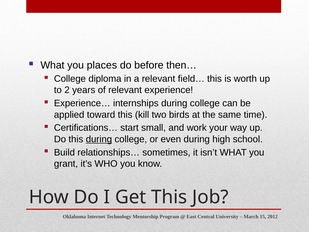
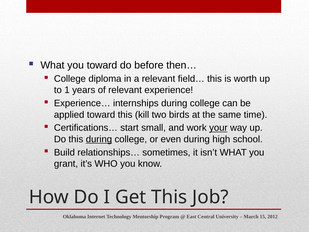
you places: places -> toward
2: 2 -> 1
your underline: none -> present
